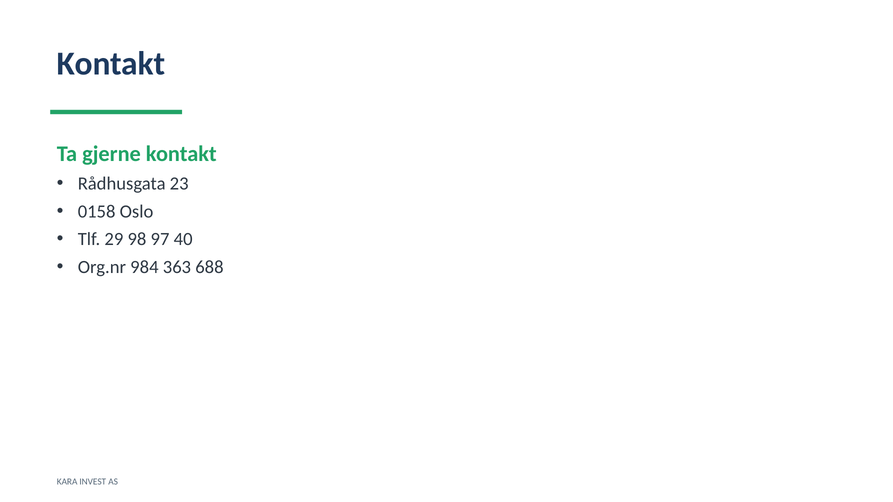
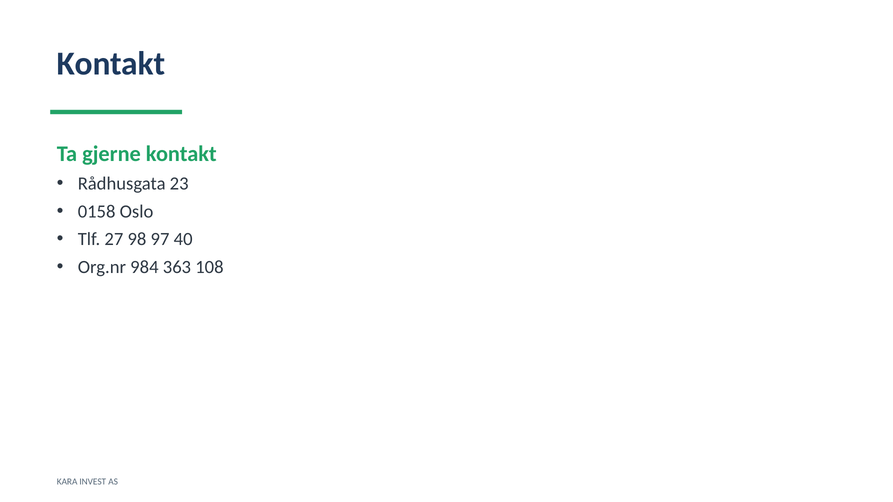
29: 29 -> 27
688: 688 -> 108
